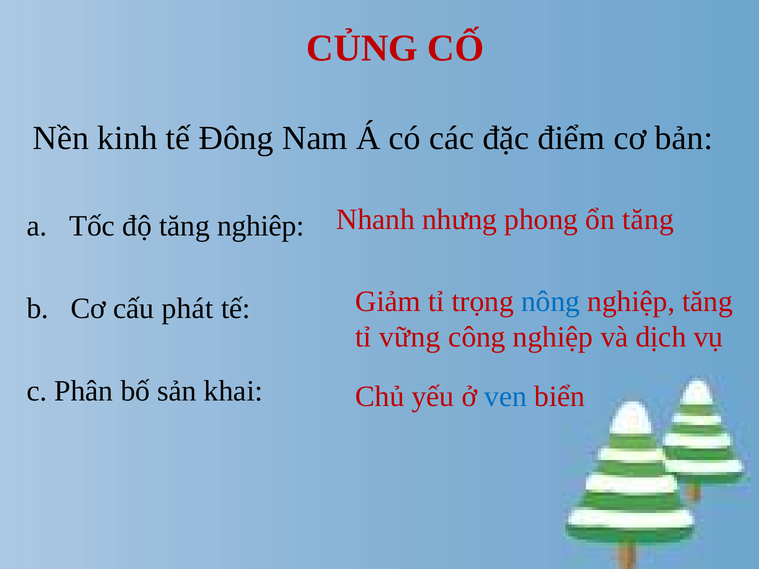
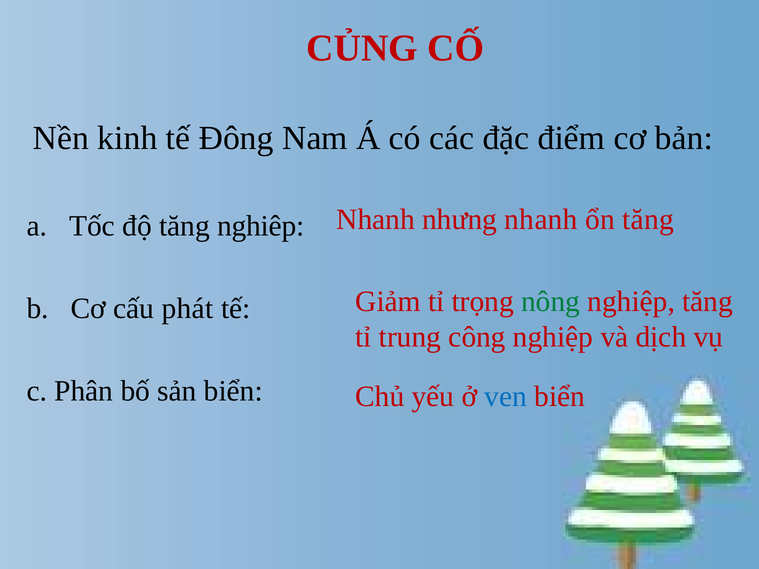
nhưng phong: phong -> nhanh
nông colour: blue -> green
vững: vững -> trung
sản khai: khai -> biển
